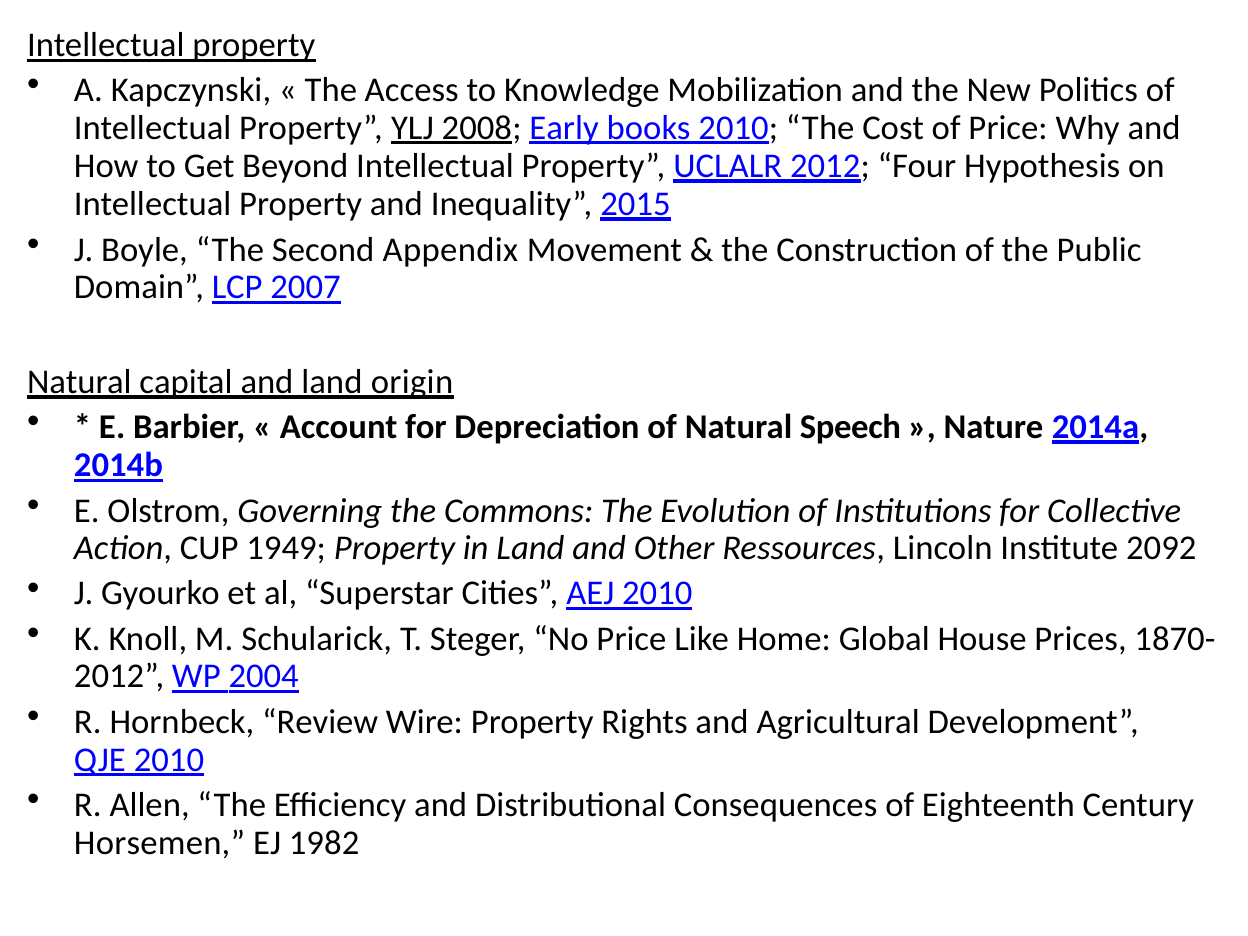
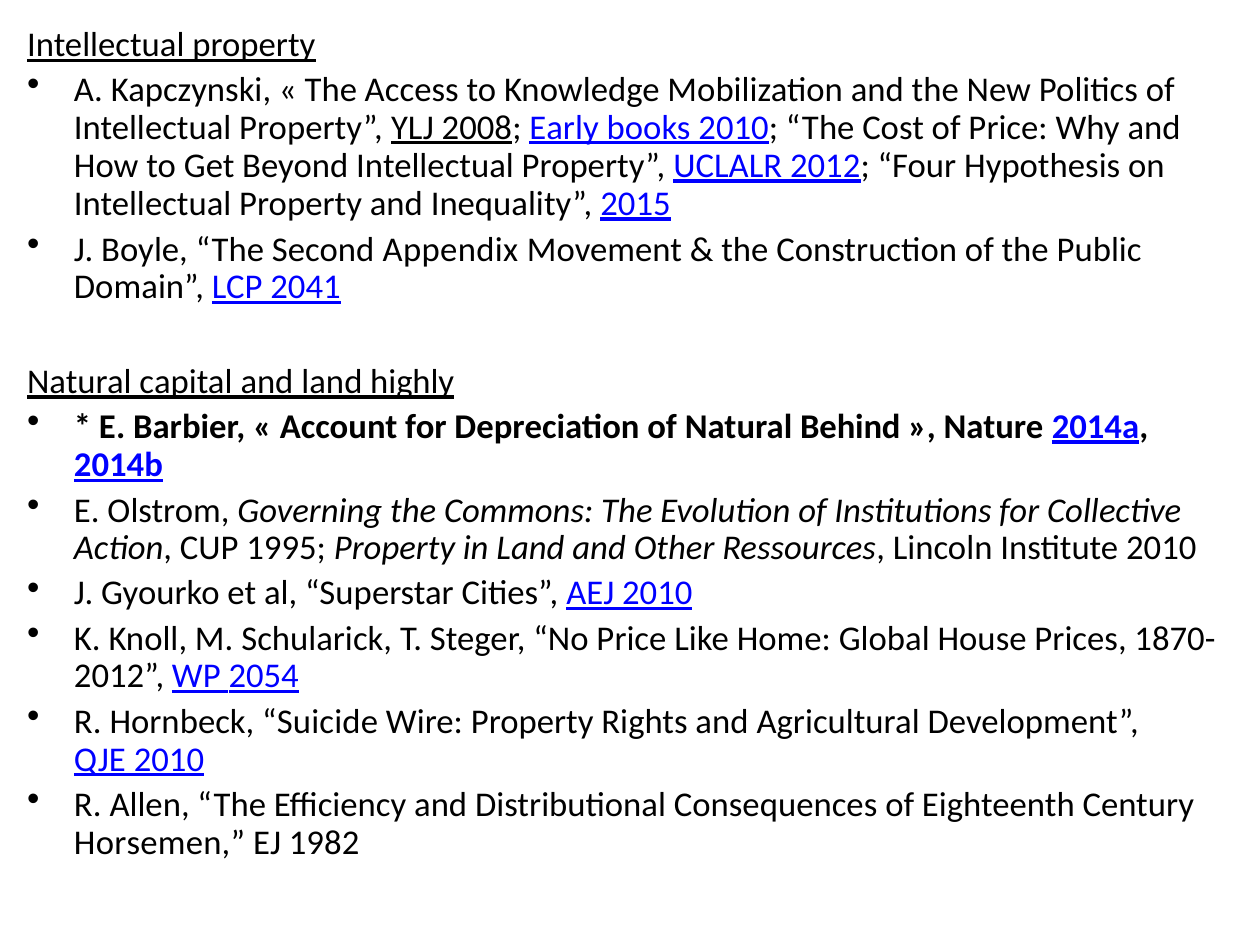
2007: 2007 -> 2041
origin: origin -> highly
Speech: Speech -> Behind
1949: 1949 -> 1995
Institute 2092: 2092 -> 2010
2004: 2004 -> 2054
Review: Review -> Suicide
